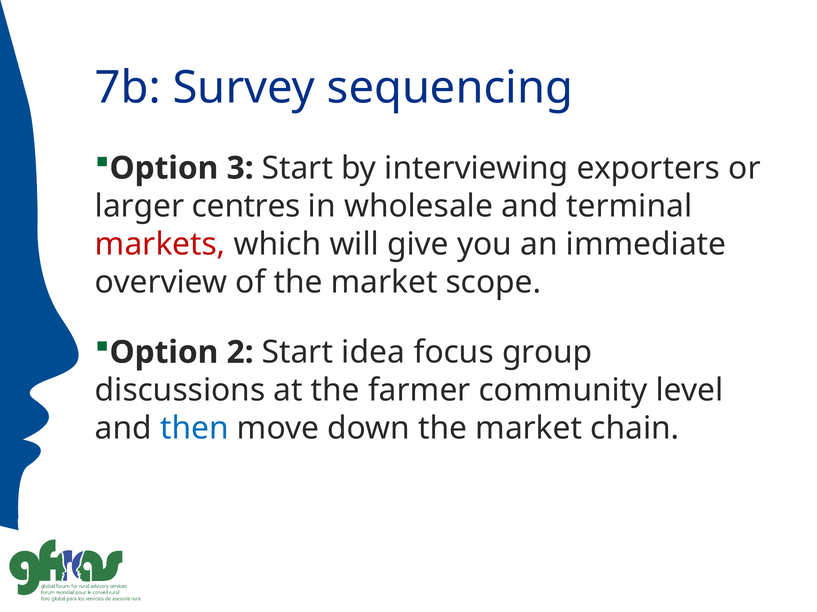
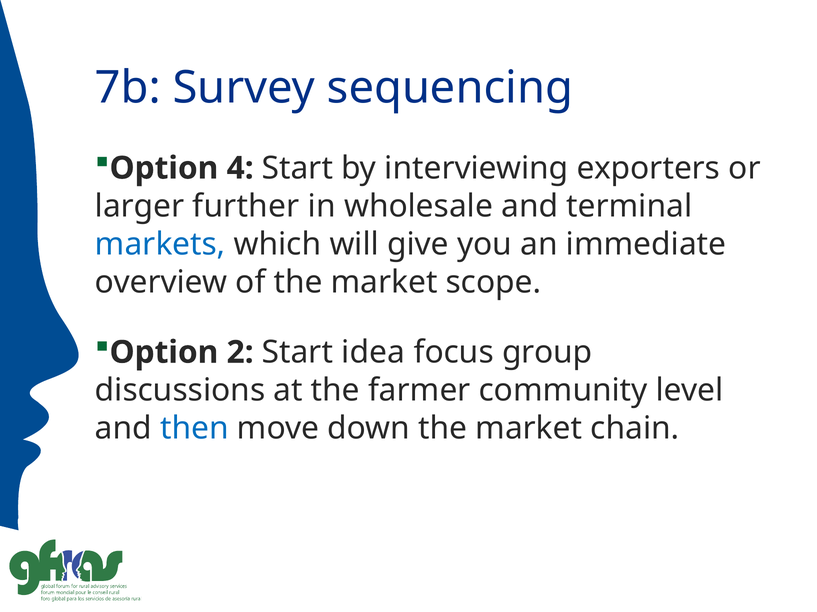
3: 3 -> 4
centres: centres -> further
markets colour: red -> blue
